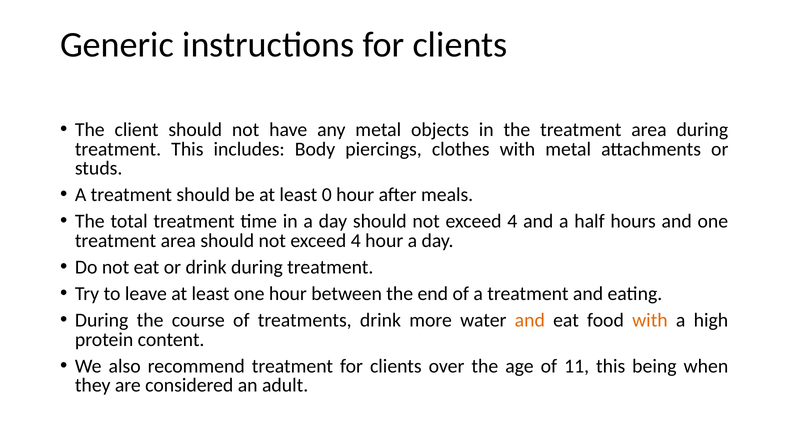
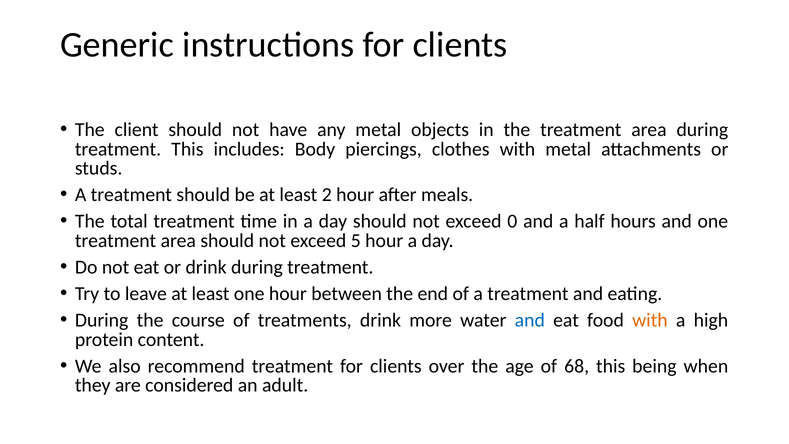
0: 0 -> 2
4 at (512, 221): 4 -> 0
4 at (356, 241): 4 -> 5
and at (530, 320) colour: orange -> blue
11: 11 -> 68
